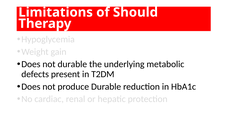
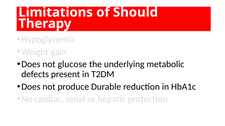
not durable: durable -> glucose
